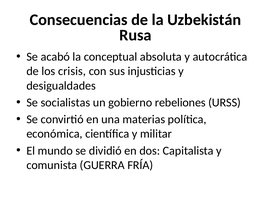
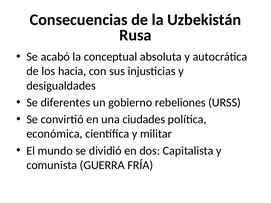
crisis: crisis -> hacia
socialistas: socialistas -> diferentes
materias: materias -> ciudades
